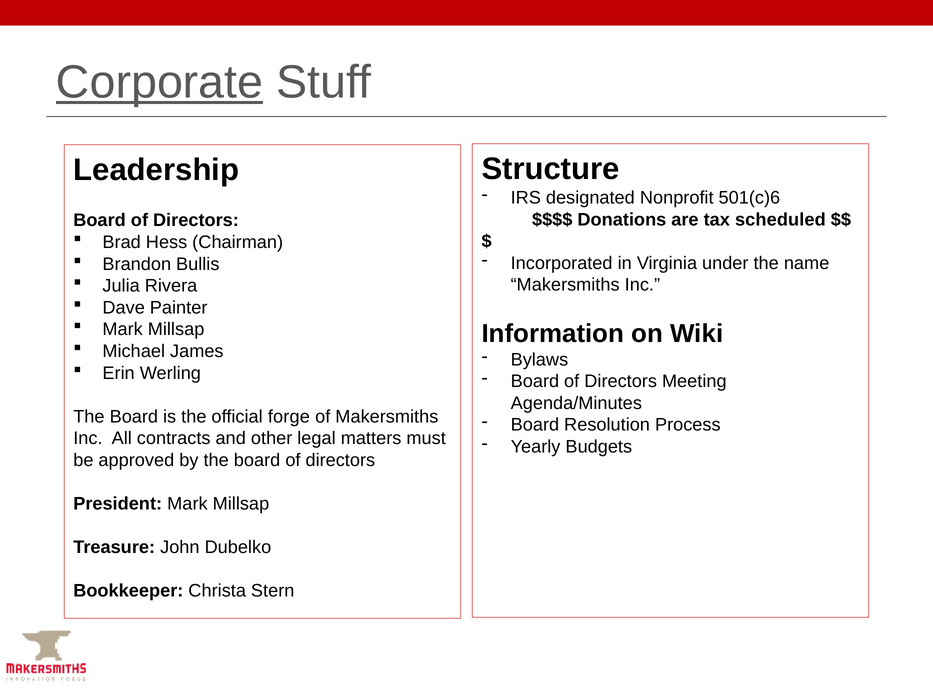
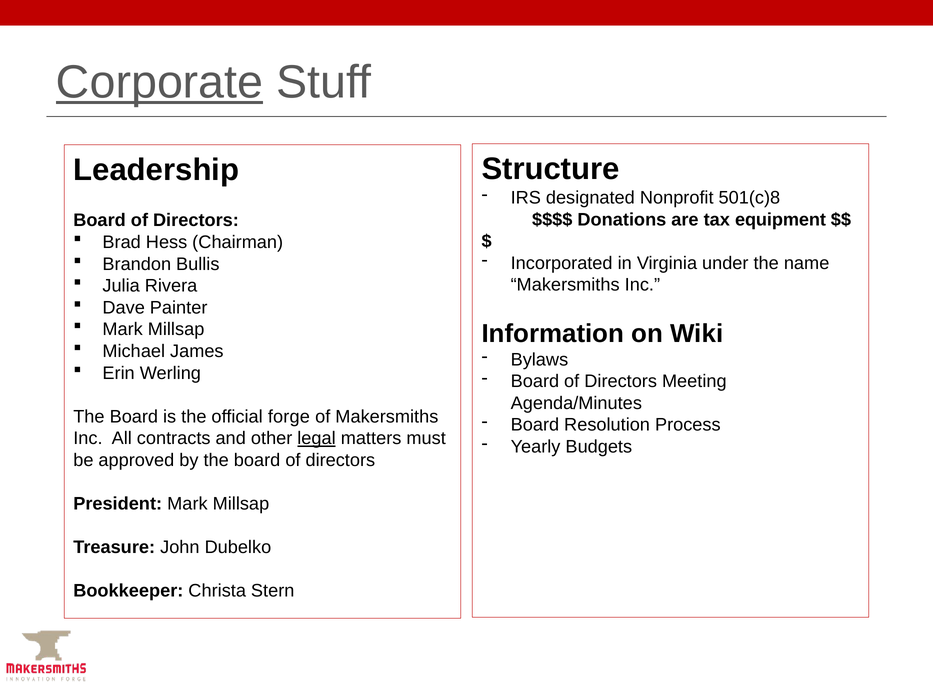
501(c)6: 501(c)6 -> 501(c)8
scheduled: scheduled -> equipment
legal underline: none -> present
